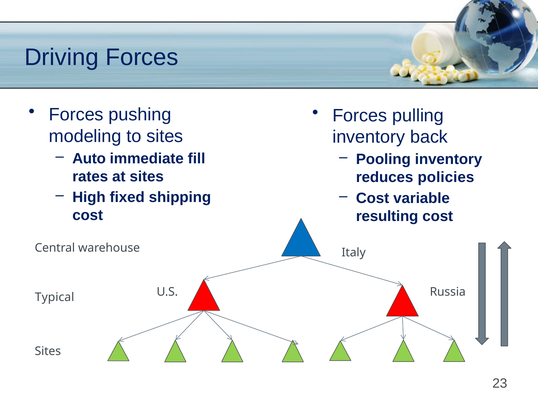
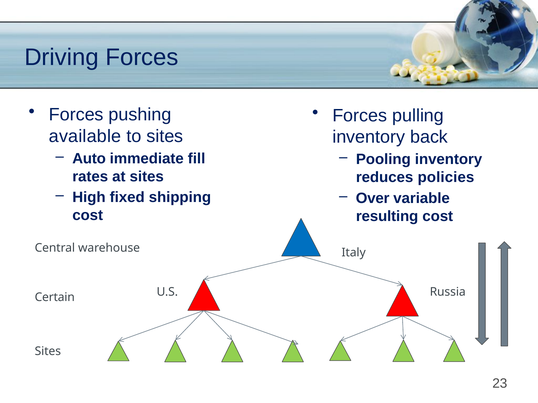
modeling: modeling -> available
Cost at (373, 198): Cost -> Over
Typical: Typical -> Certain
